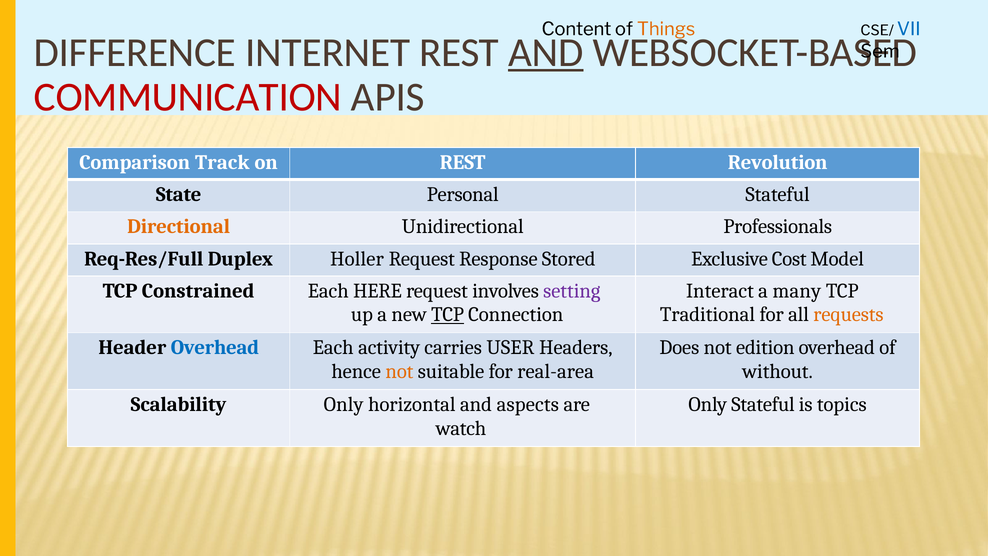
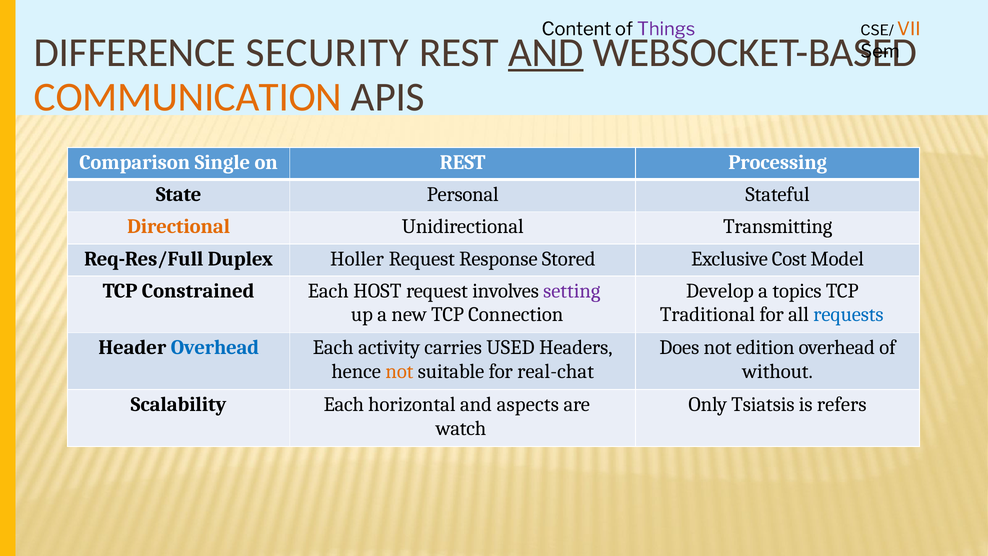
Things colour: orange -> purple
VII colour: blue -> orange
INTERNET: INTERNET -> SECURITY
COMMUNICATION colour: red -> orange
Track: Track -> Single
Revolution: Revolution -> Processing
Professionals: Professionals -> Transmitting
HERE: HERE -> HOST
Interact: Interact -> Develop
many: many -> topics
TCP at (448, 314) underline: present -> none
requests colour: orange -> blue
USER: USER -> USED
real-area: real-area -> real-chat
Scalability Only: Only -> Each
Only Stateful: Stateful -> Tsiatsis
topics: topics -> refers
